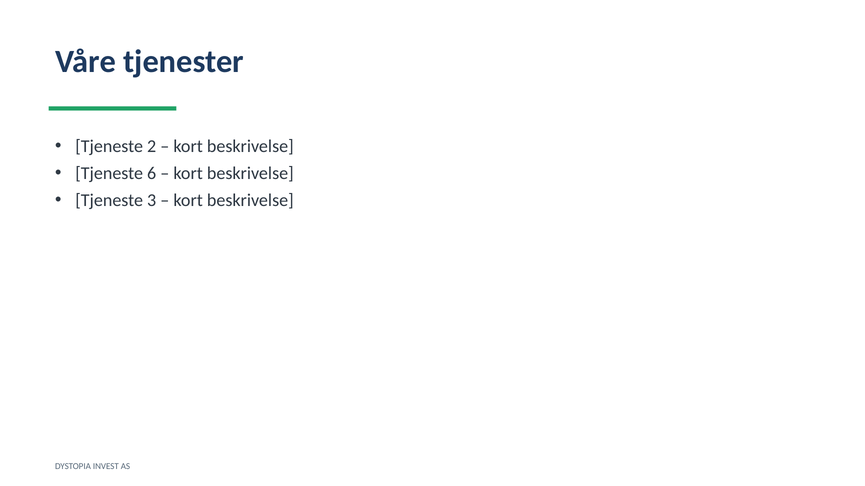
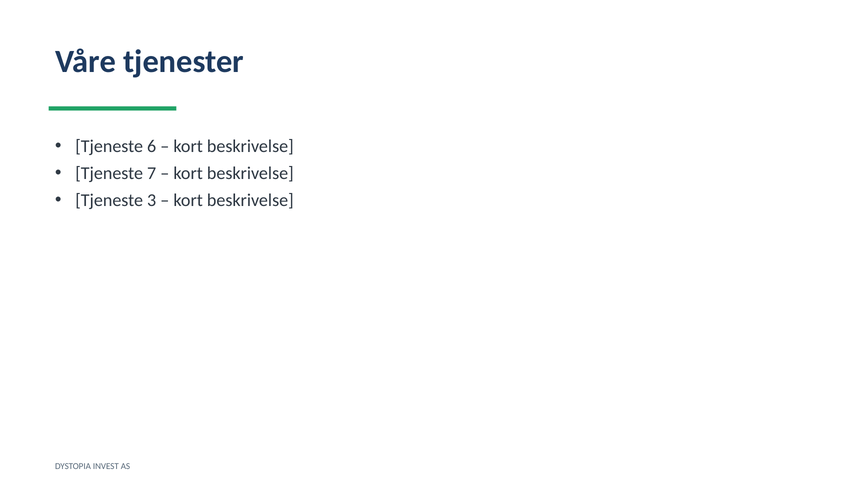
2: 2 -> 6
6: 6 -> 7
